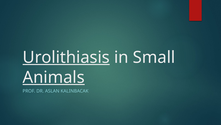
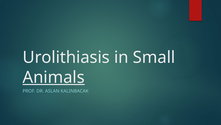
Urolithiasis underline: present -> none
